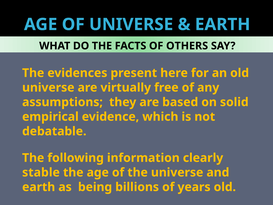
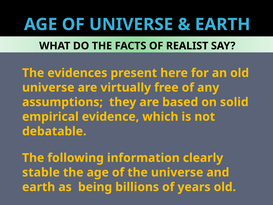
OTHERS: OTHERS -> REALIST
